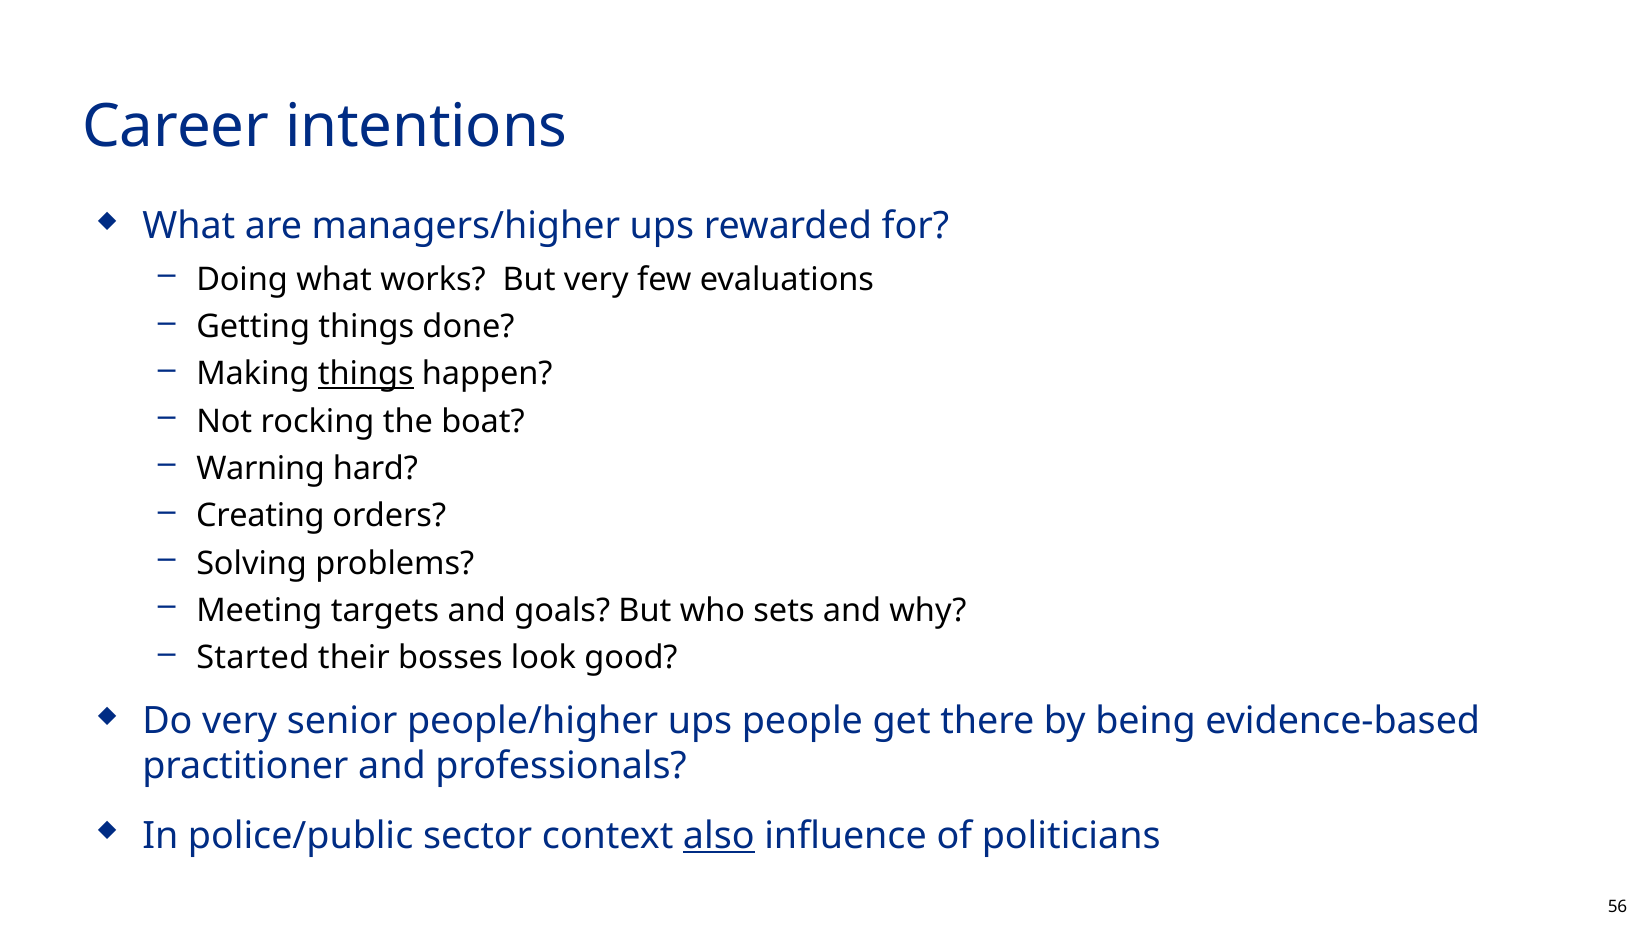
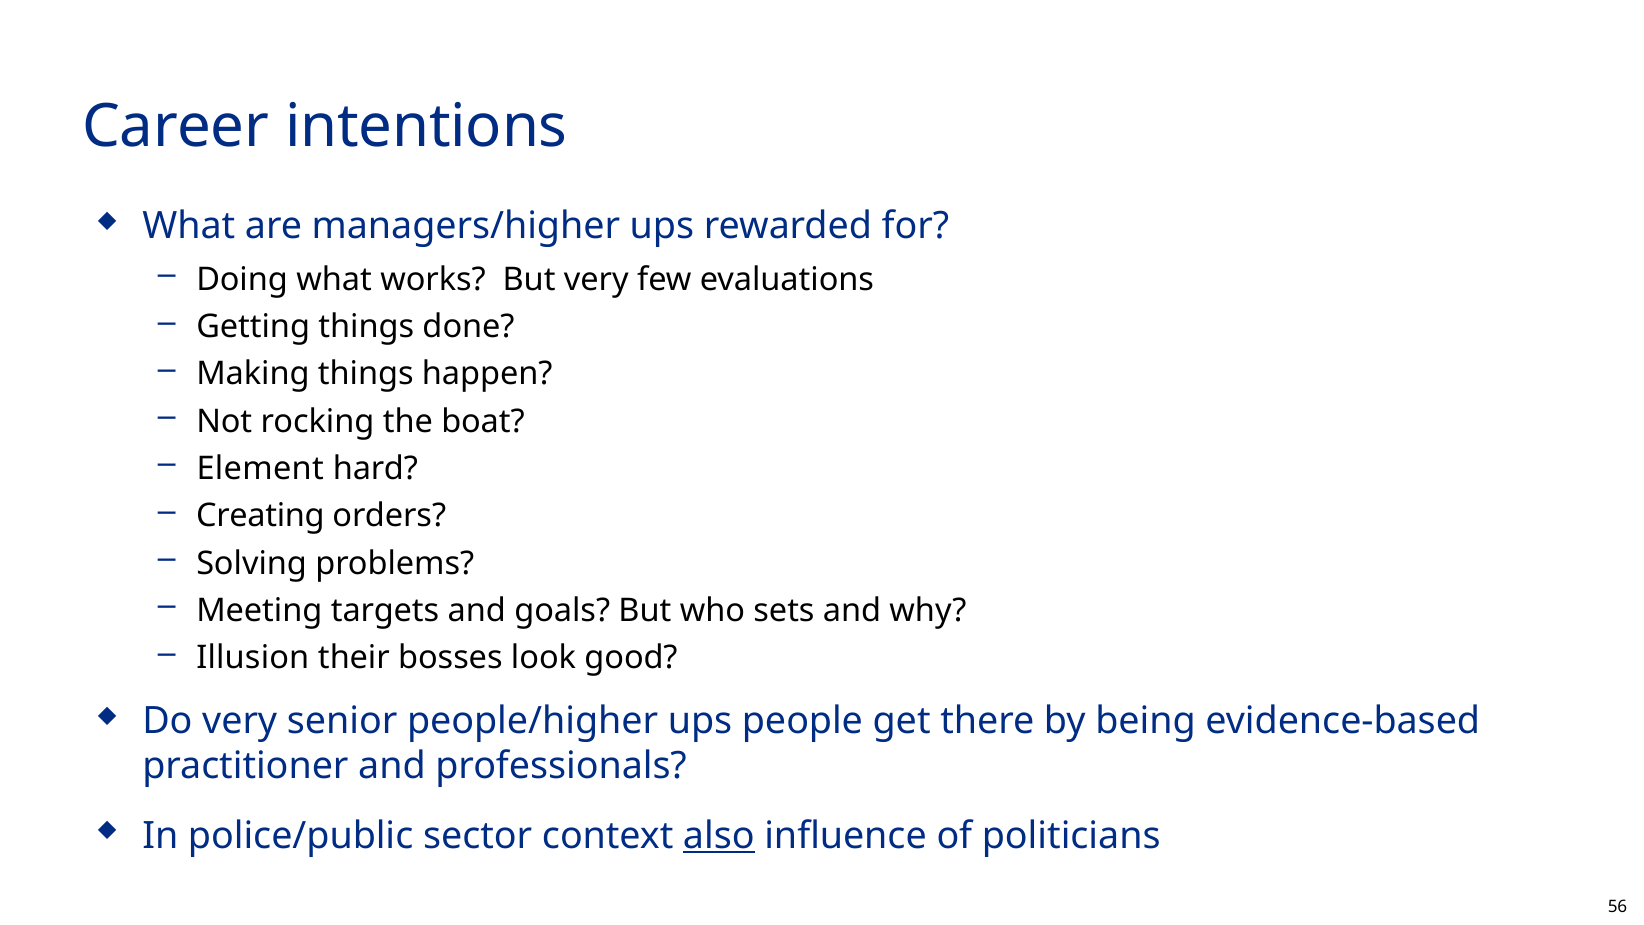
things at (366, 374) underline: present -> none
Warning: Warning -> Element
Started: Started -> Illusion
